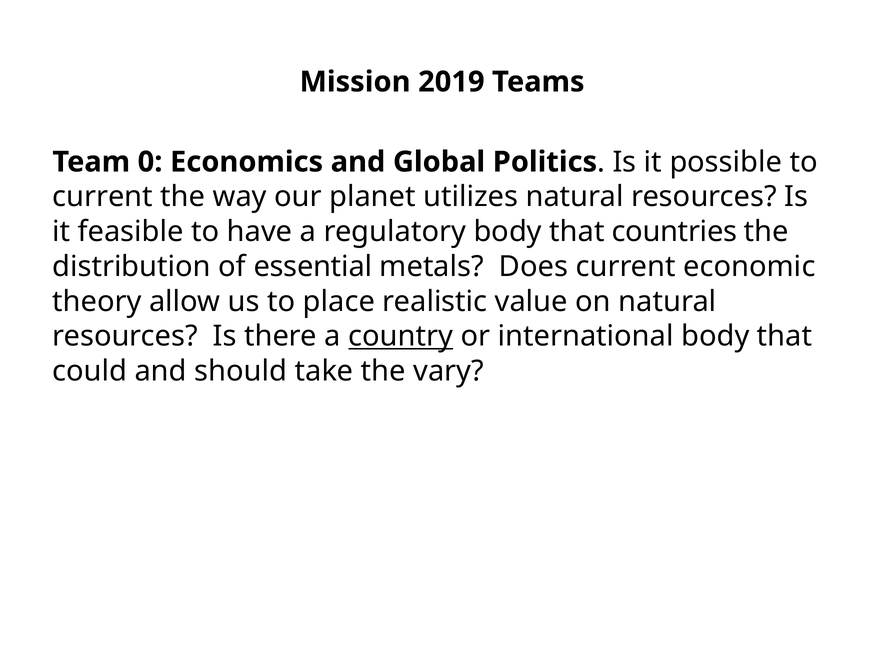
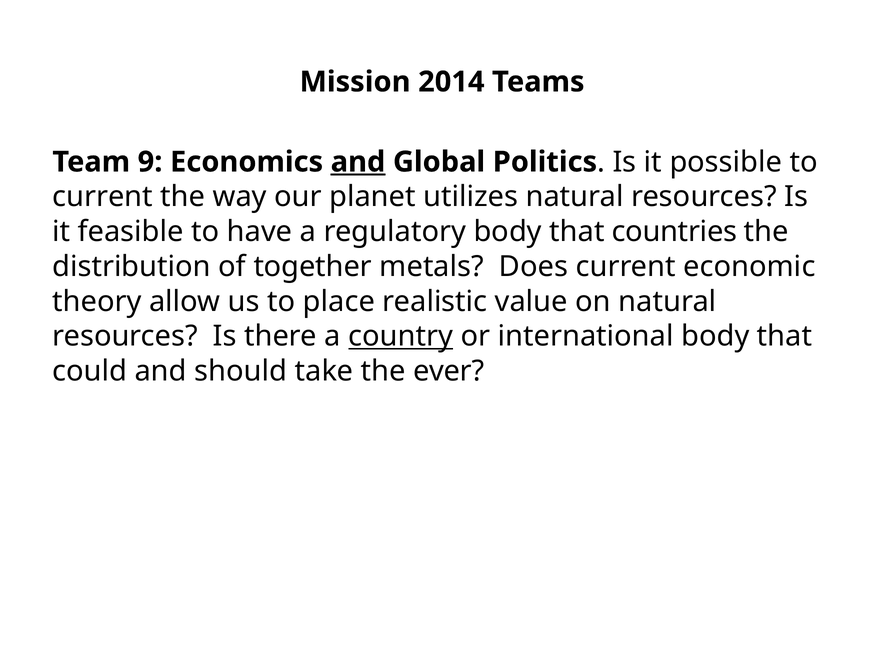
2019: 2019 -> 2014
0: 0 -> 9
and at (358, 162) underline: none -> present
essential: essential -> together
vary: vary -> ever
